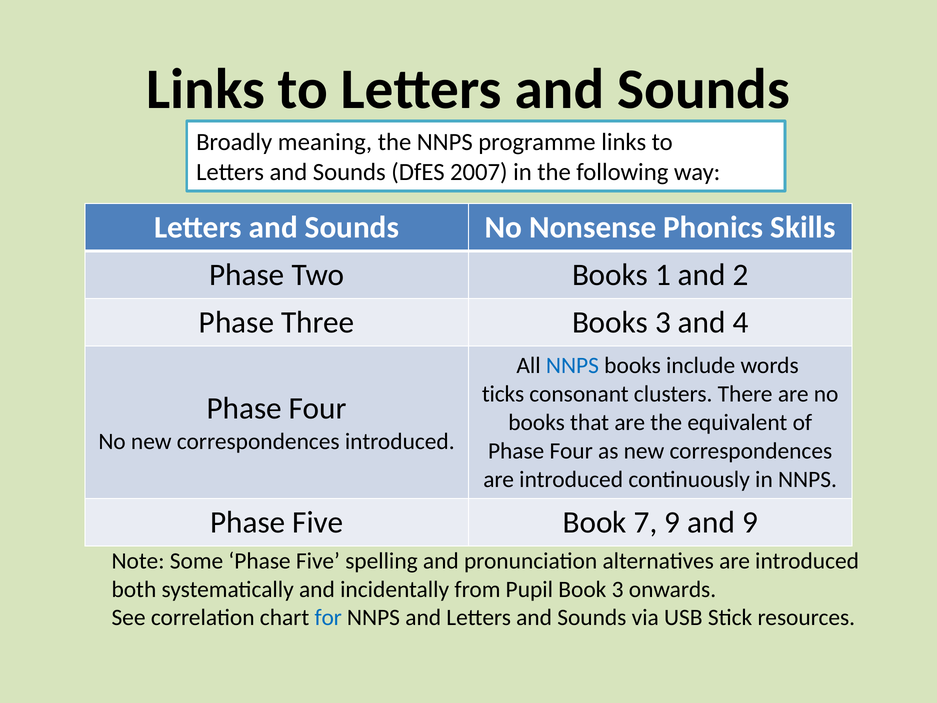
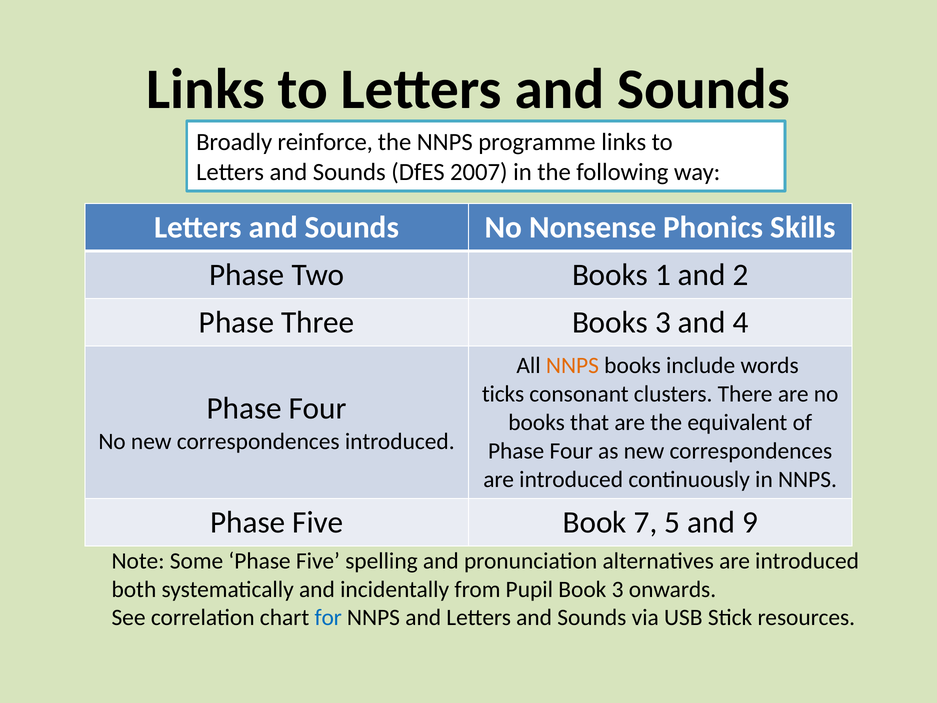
meaning: meaning -> reinforce
NNPS at (572, 365) colour: blue -> orange
7 9: 9 -> 5
